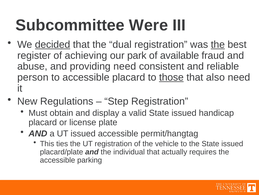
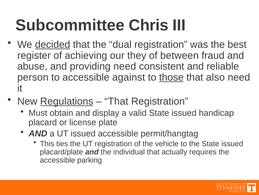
Were: Were -> Chris
the at (218, 44) underline: present -> none
park: park -> they
available: available -> between
accessible placard: placard -> against
Regulations underline: none -> present
Step at (116, 101): Step -> That
